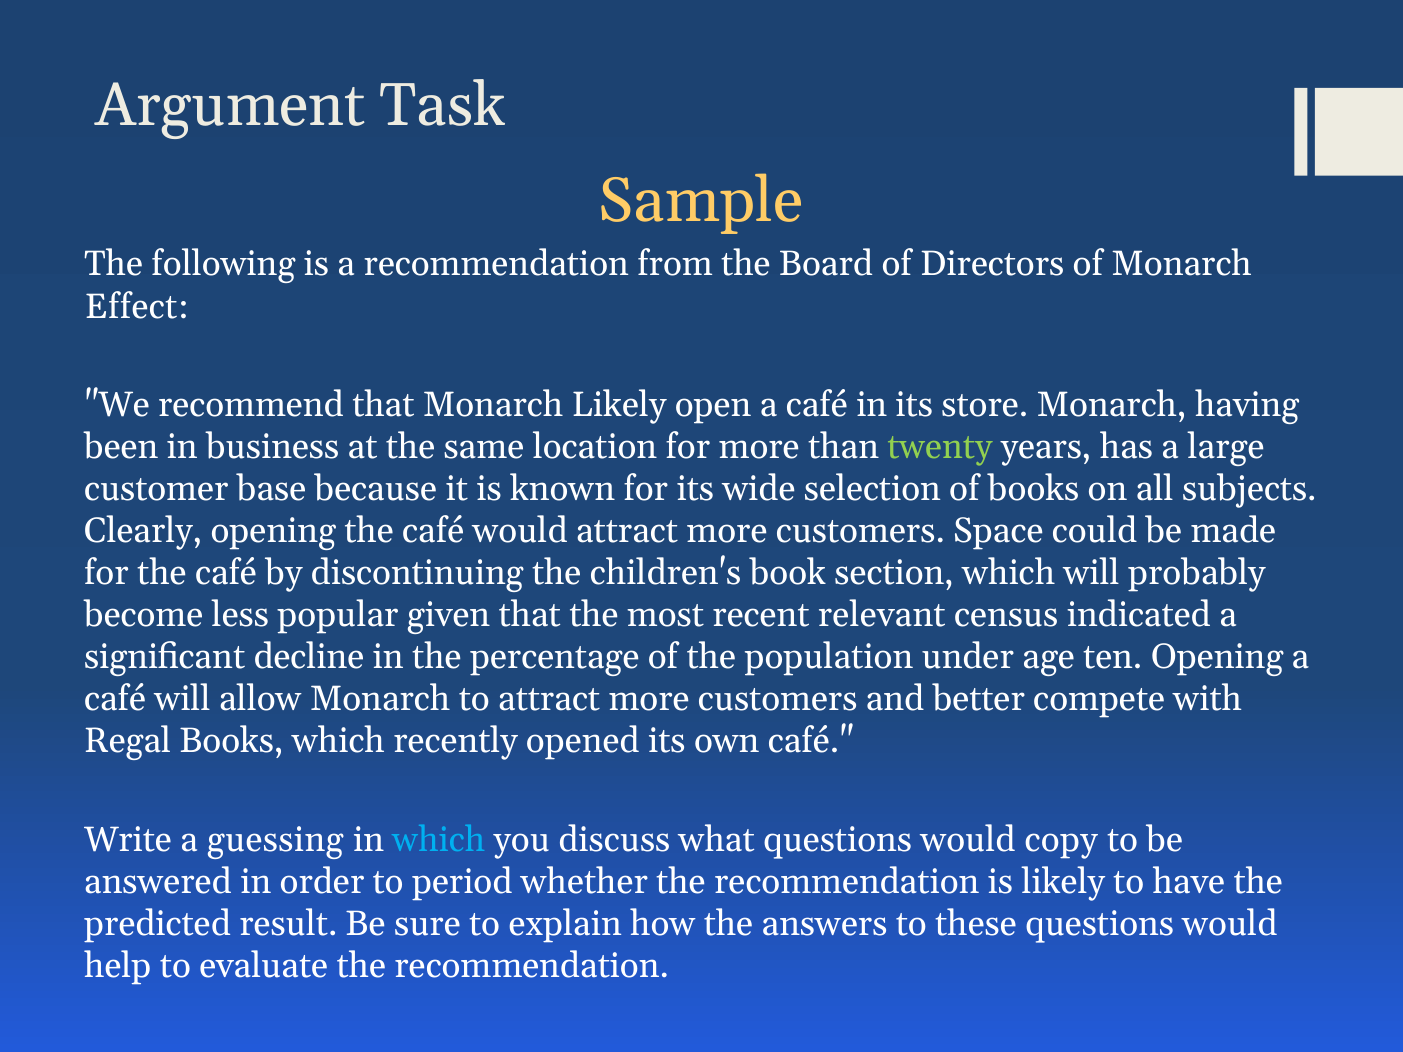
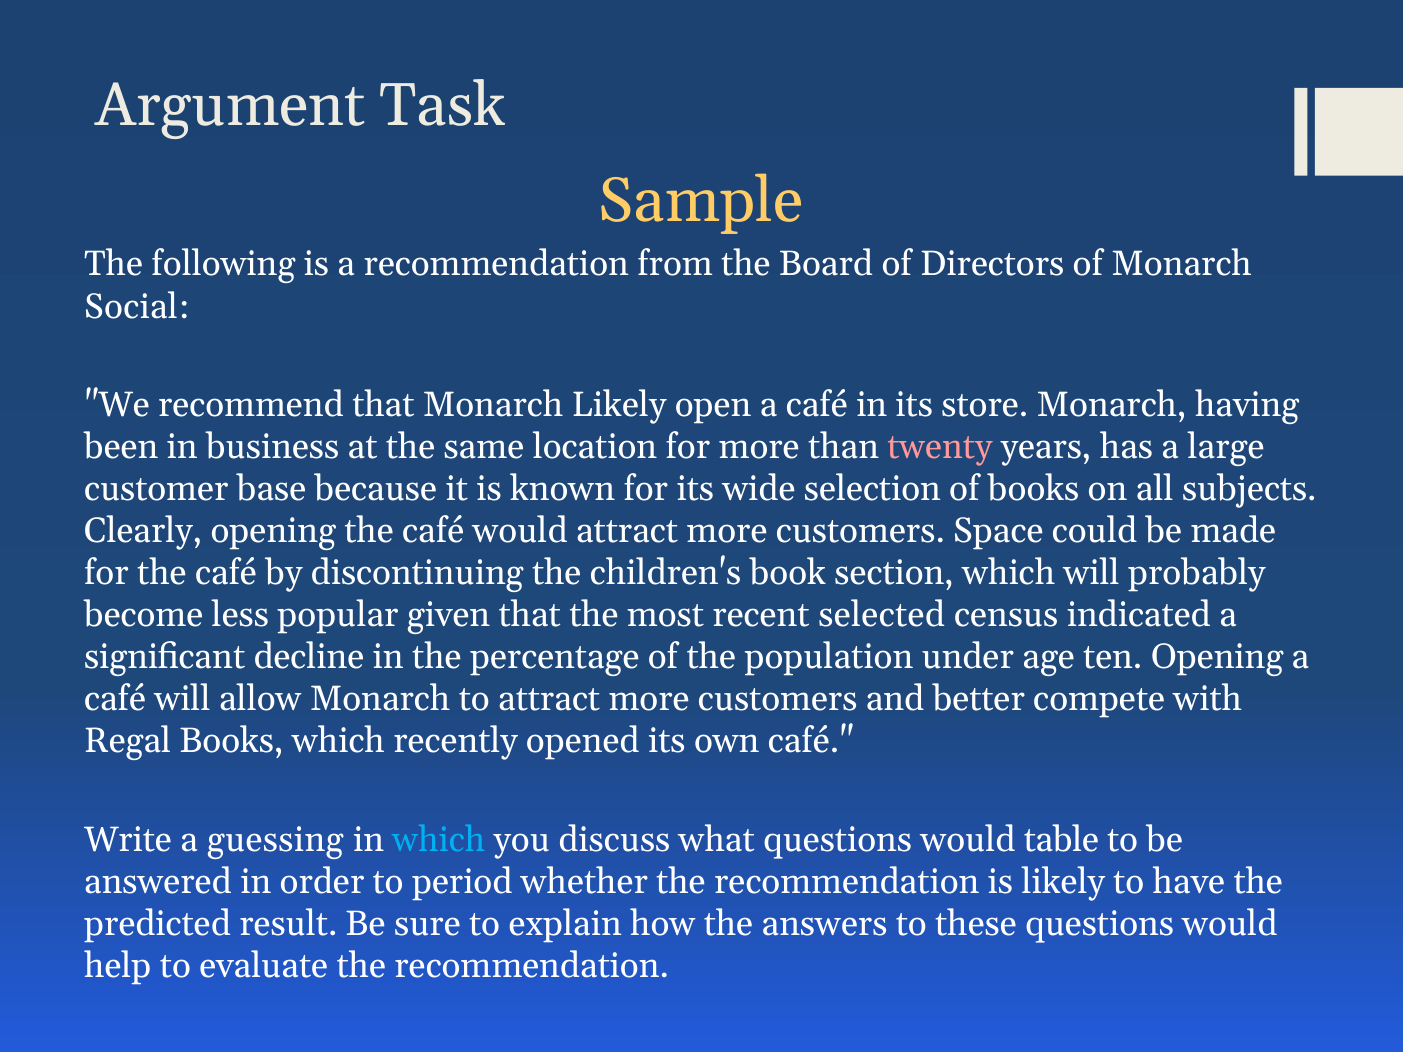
Effect: Effect -> Social
twenty colour: light green -> pink
relevant: relevant -> selected
copy: copy -> table
